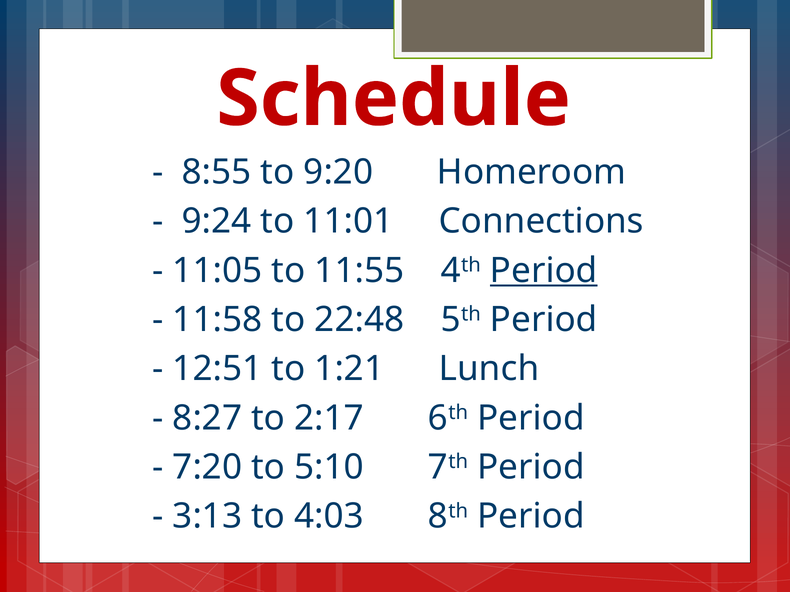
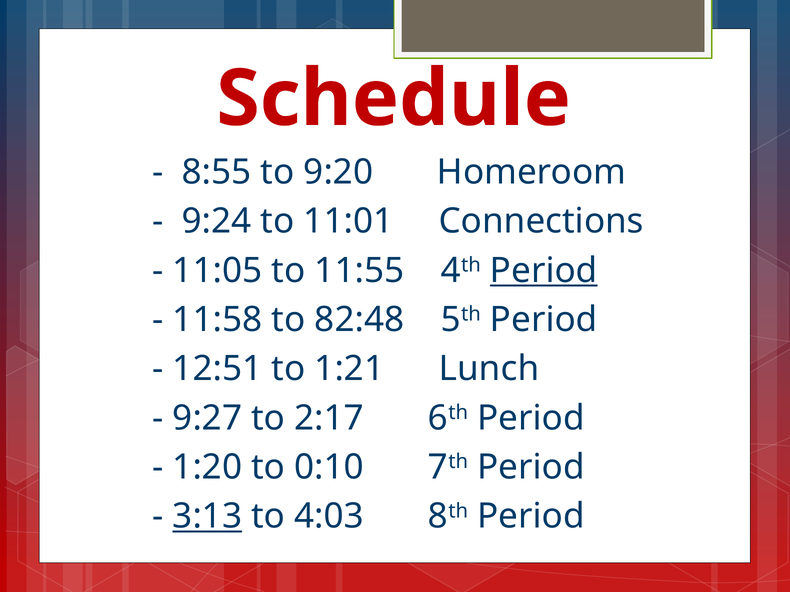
22:48: 22:48 -> 82:48
8:27: 8:27 -> 9:27
7:20: 7:20 -> 1:20
5:10: 5:10 -> 0:10
3:13 underline: none -> present
